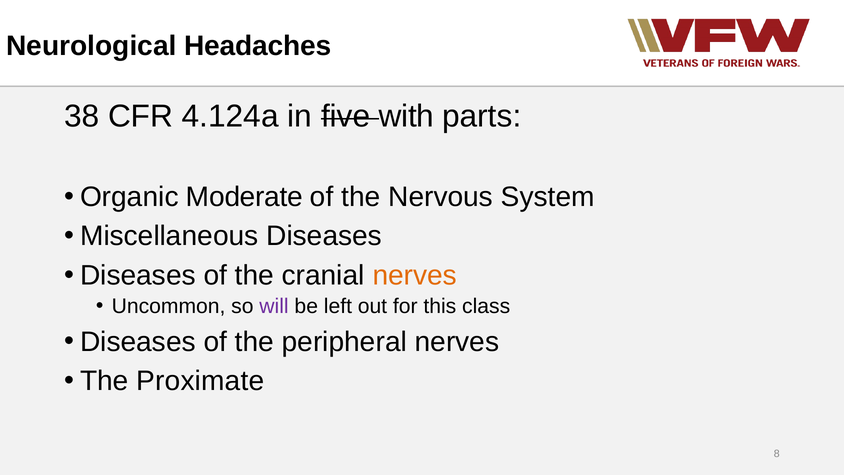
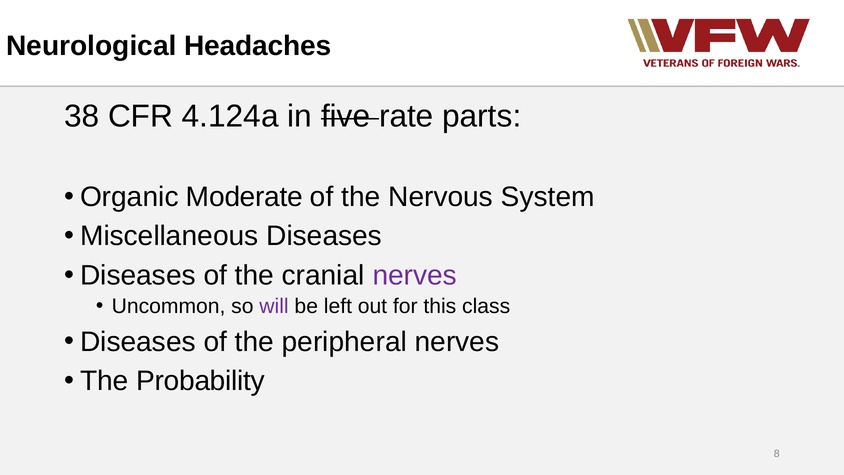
with: with -> rate
nerves at (415, 275) colour: orange -> purple
Proximate: Proximate -> Probability
